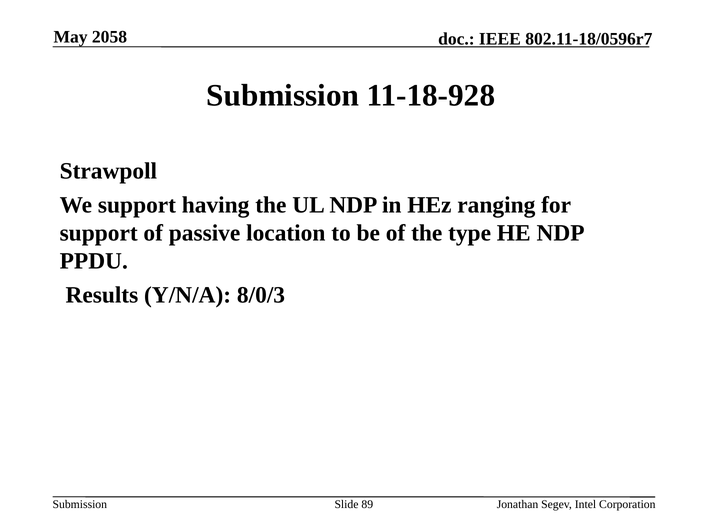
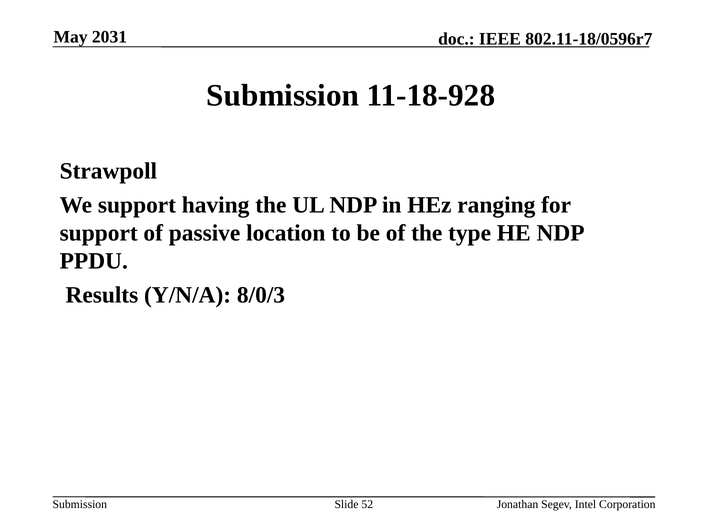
2058: 2058 -> 2031
89: 89 -> 52
